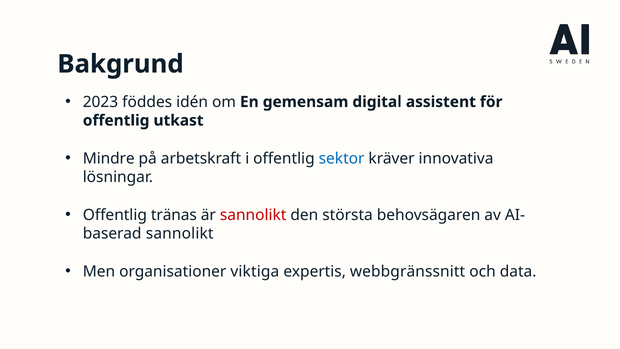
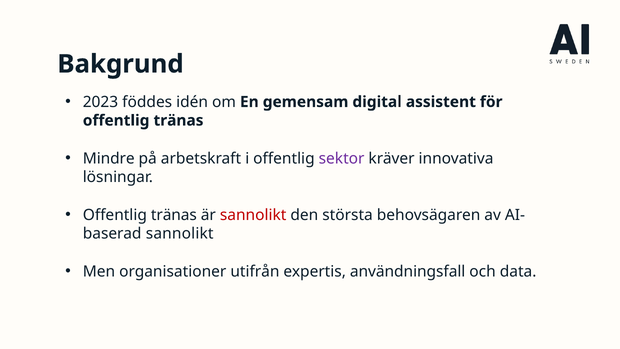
utkast at (179, 120): utkast -> tränas
sektor colour: blue -> purple
viktiga: viktiga -> utifrån
webbgränssnitt: webbgränssnitt -> användningsfall
